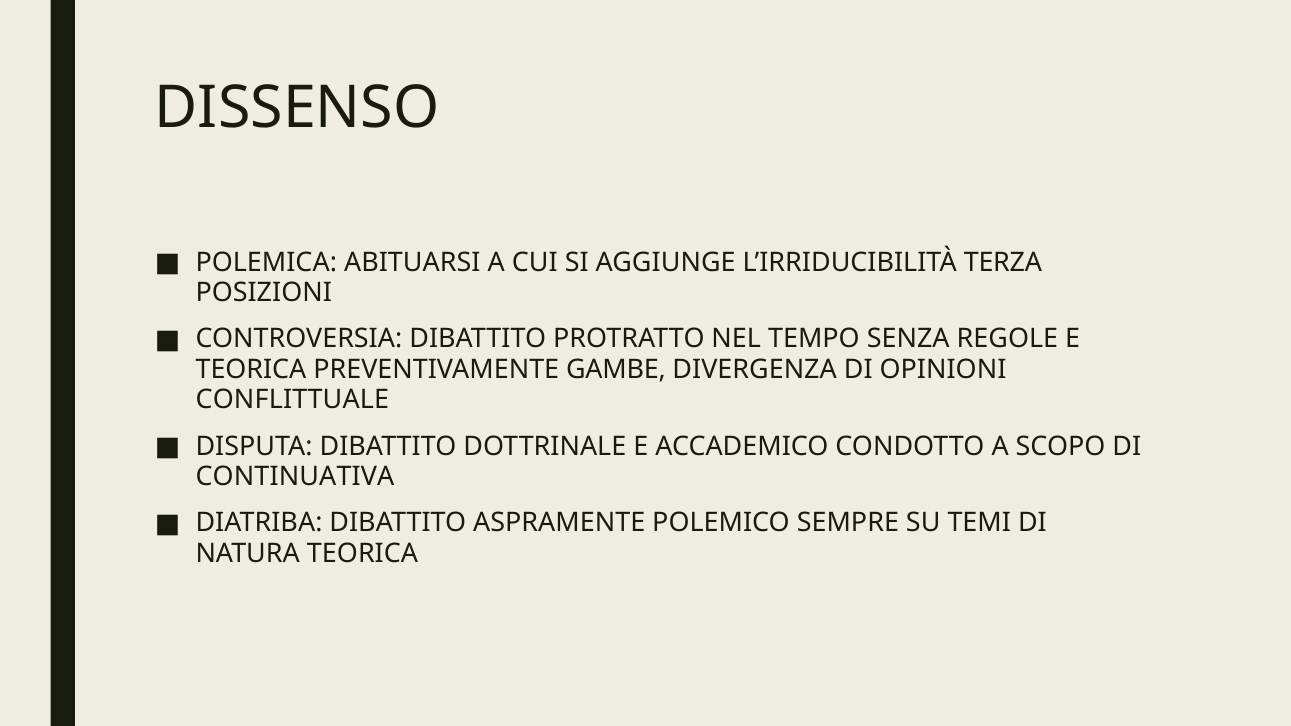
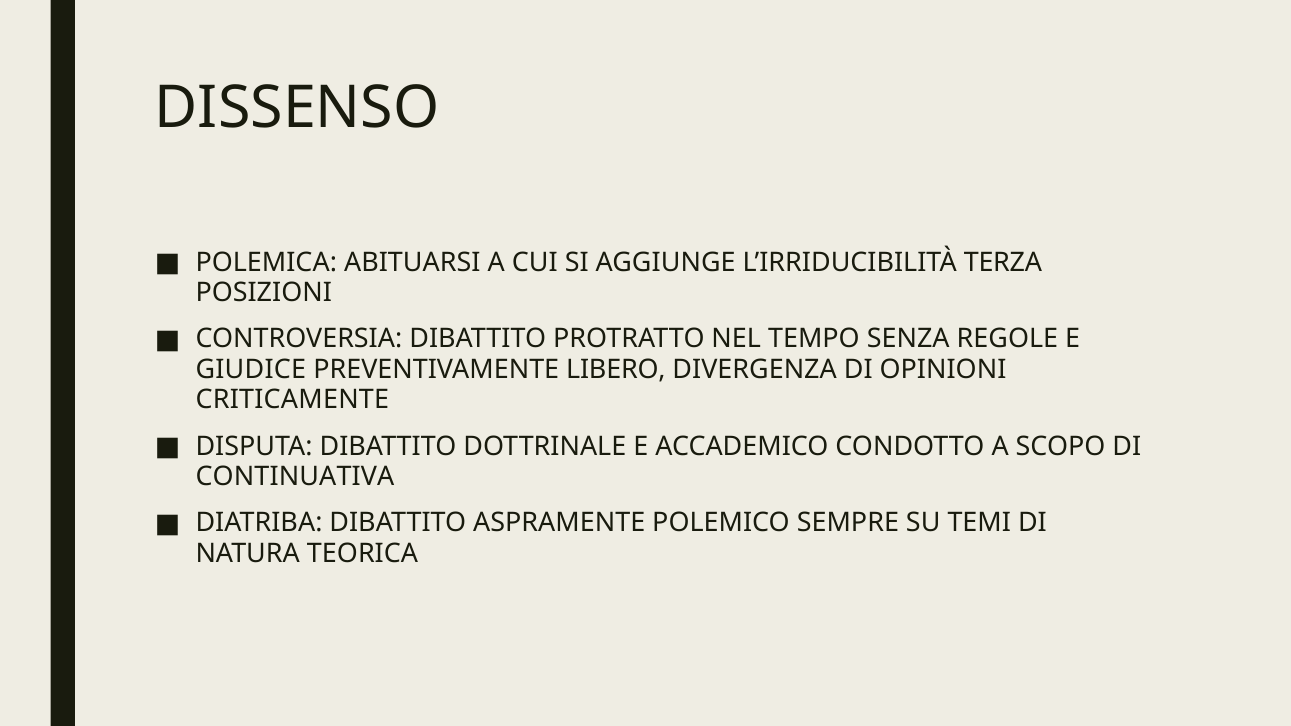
TEORICA at (251, 369): TEORICA -> GIUDICE
GAMBE: GAMBE -> LIBERO
CONFLITTUALE: CONFLITTUALE -> CRITICAMENTE
